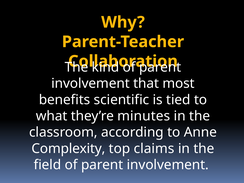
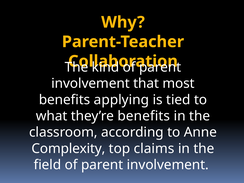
scientific: scientific -> applying
they’re minutes: minutes -> benefits
